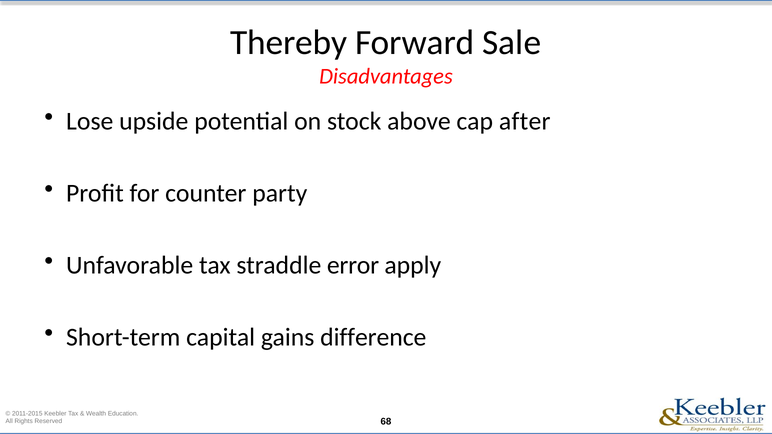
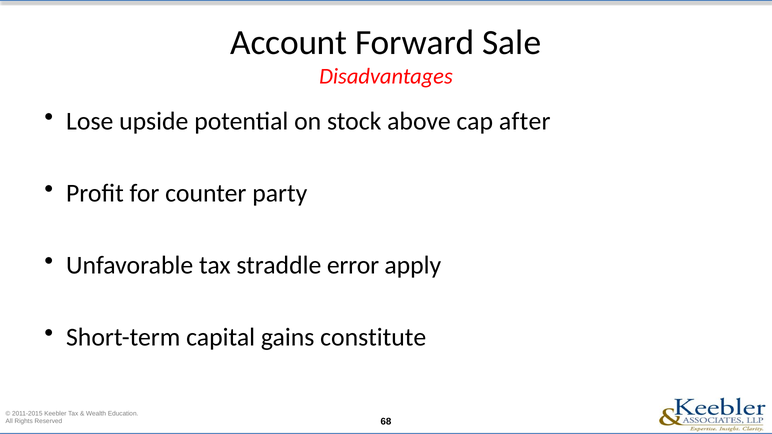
Thereby: Thereby -> Account
difference: difference -> constitute
